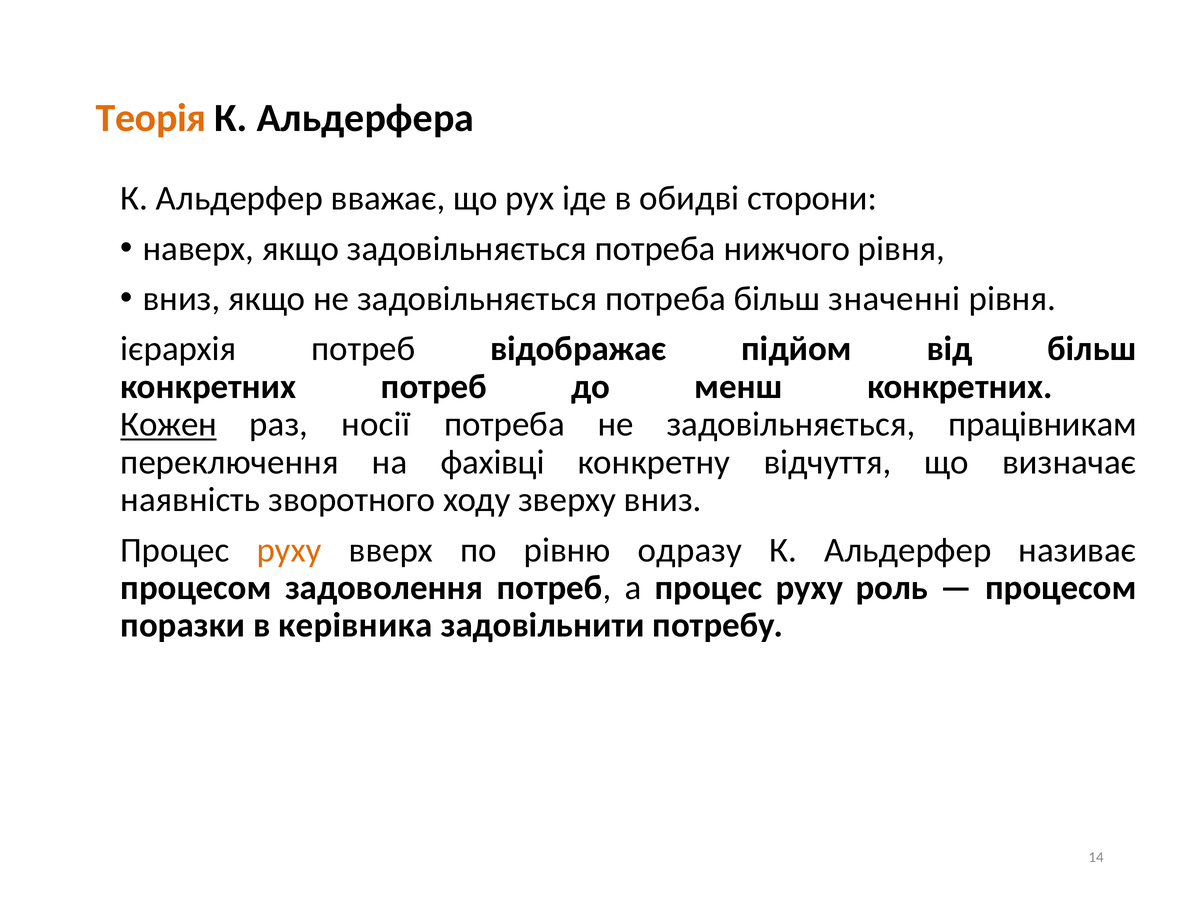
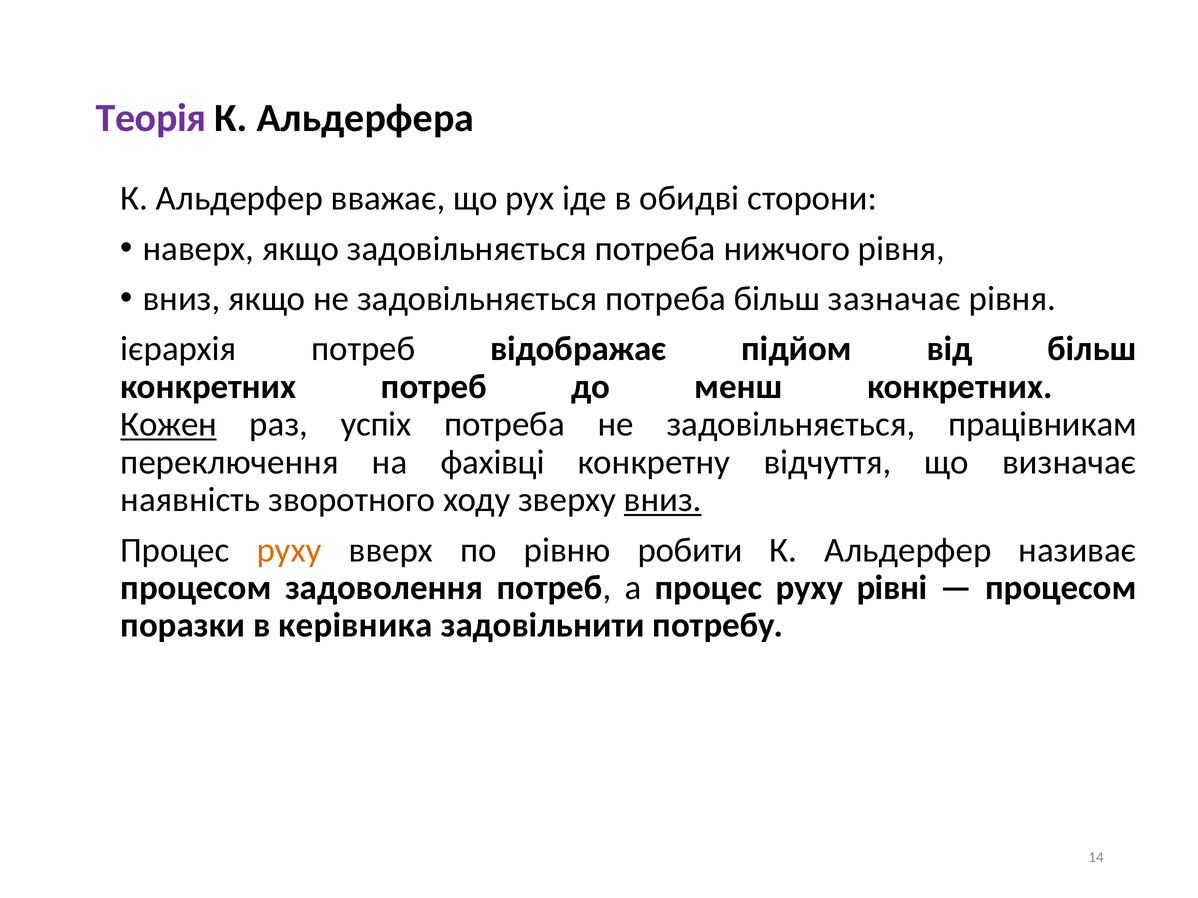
Теорія colour: orange -> purple
значенні: значенні -> зазначає
носії: носії -> успіх
вниз at (663, 500) underline: none -> present
одразу: одразу -> робити
роль: роль -> рівні
